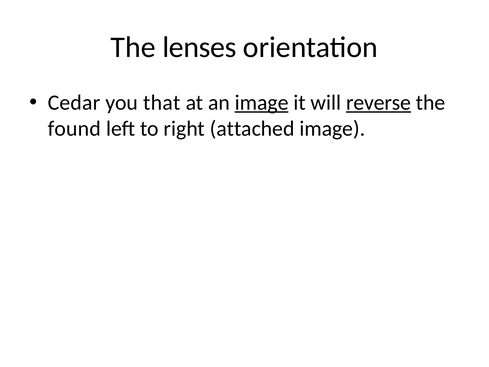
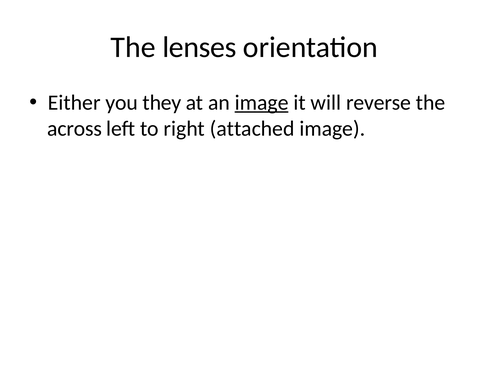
Cedar: Cedar -> Either
that: that -> they
reverse underline: present -> none
found: found -> across
